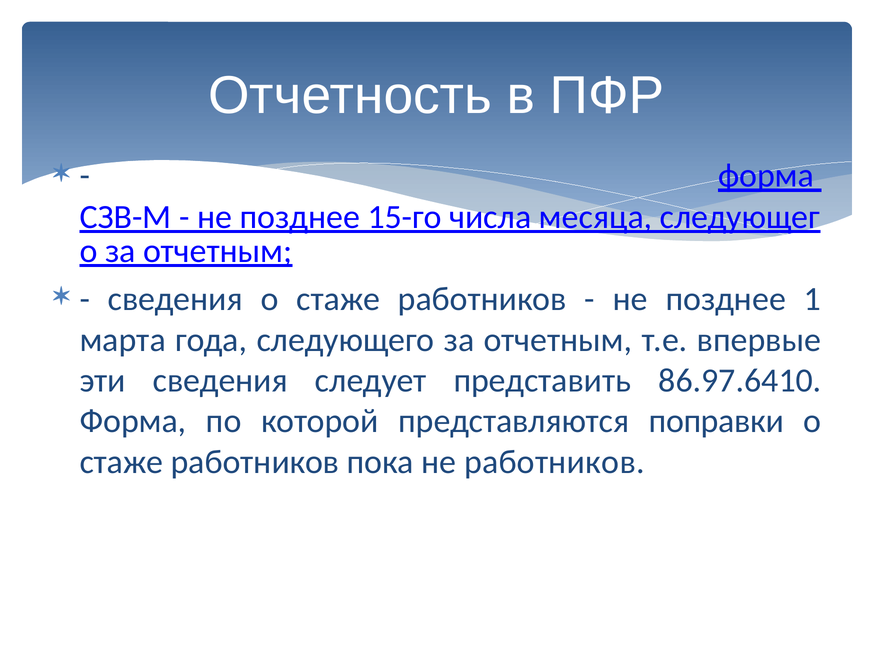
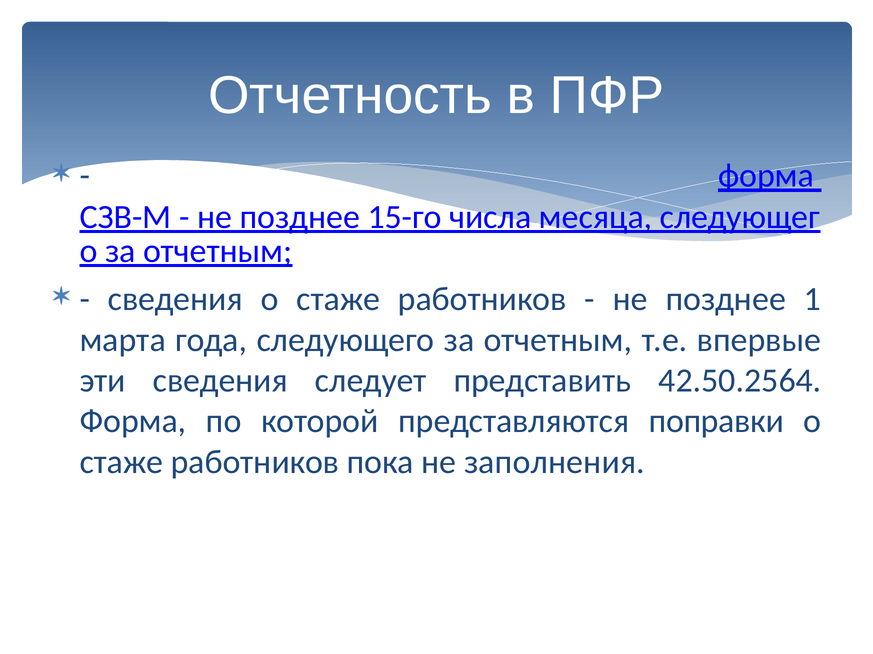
86.97.6410: 86.97.6410 -> 42.50.2564
не работников: работников -> заполнения
